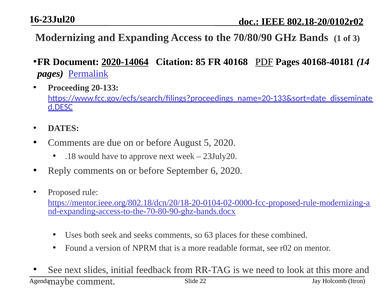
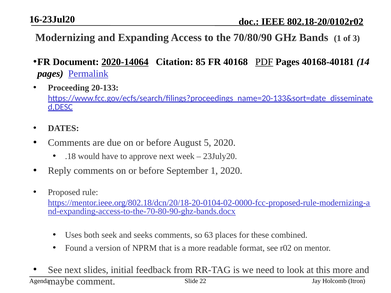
September 6: 6 -> 1
